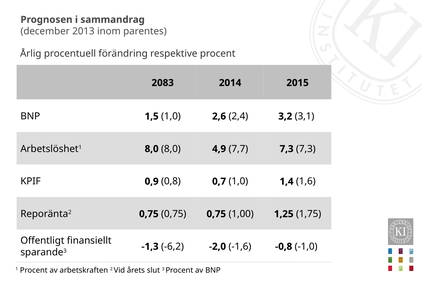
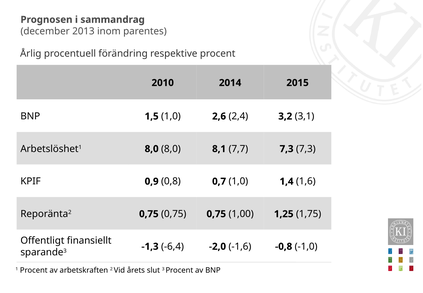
2083: 2083 -> 2010
4,9: 4,9 -> 8,1
-6,2: -6,2 -> -6,4
